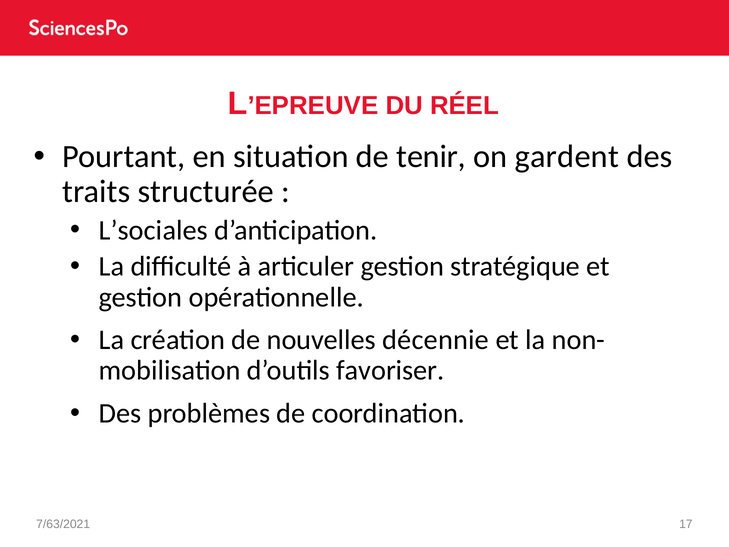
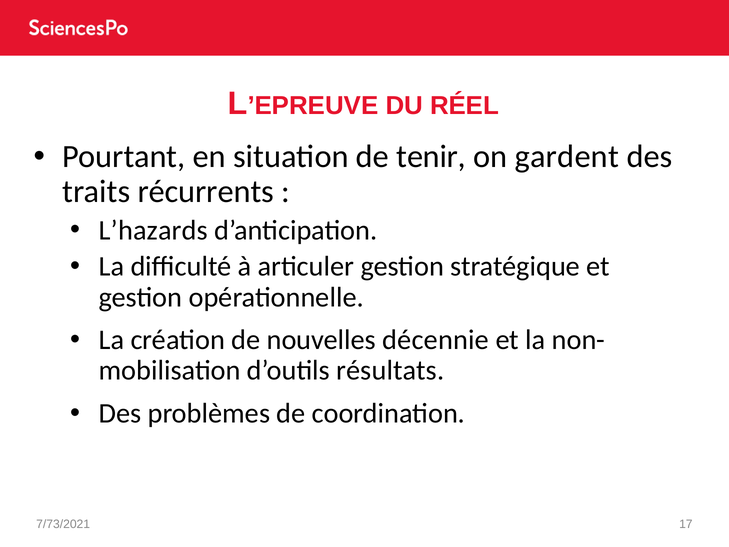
structurée: structurée -> récurrents
L’sociales: L’sociales -> L’hazards
favoriser: favoriser -> résultats
7/63/2021: 7/63/2021 -> 7/73/2021
